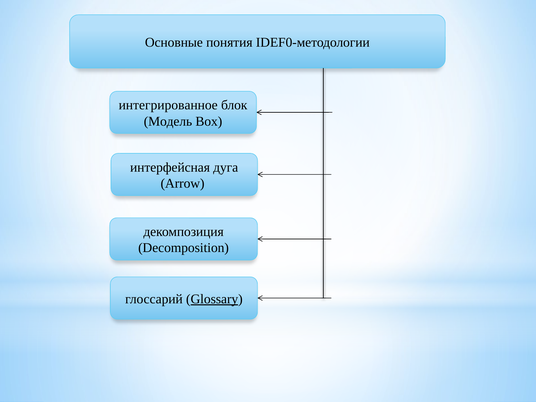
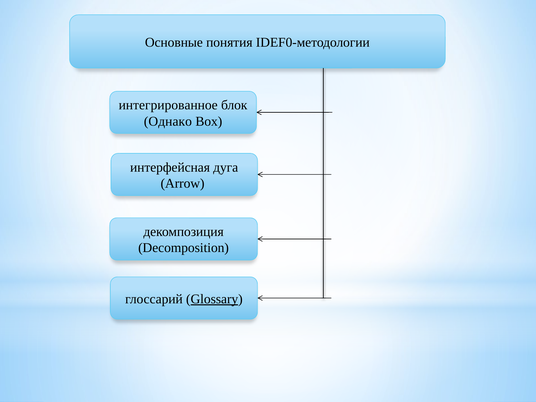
Модель: Модель -> Однако
